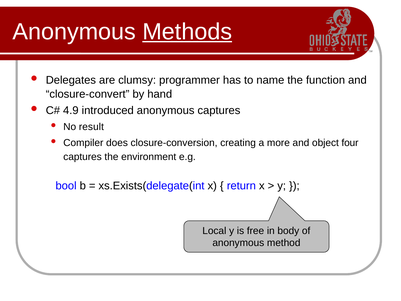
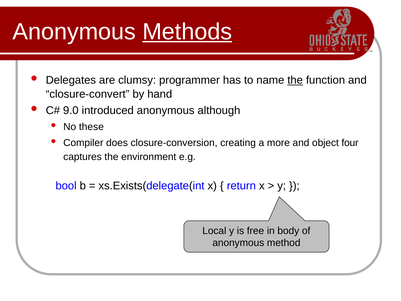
the at (295, 80) underline: none -> present
4.9: 4.9 -> 9.0
anonymous captures: captures -> although
result: result -> these
